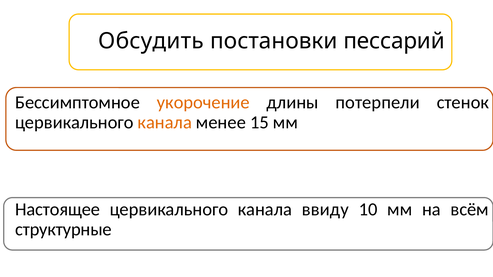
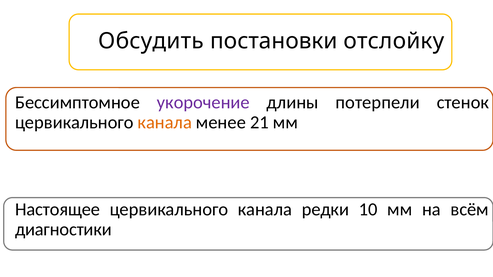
пессарий: пессарий -> отслойку
укорочение colour: orange -> purple
15: 15 -> 21
ввиду: ввиду -> редки
структурные: структурные -> диагностики
